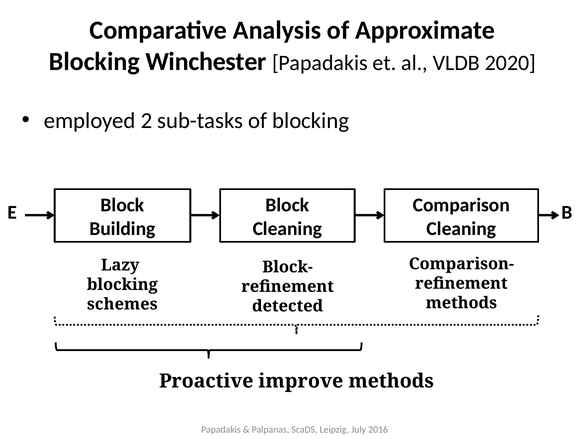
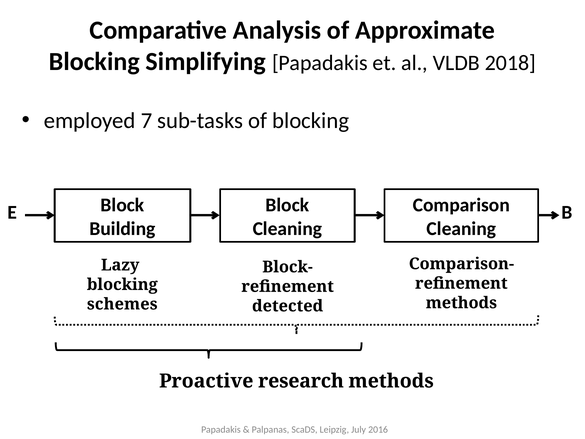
Winchester: Winchester -> Simplifying
2020: 2020 -> 2018
2: 2 -> 7
improve: improve -> research
